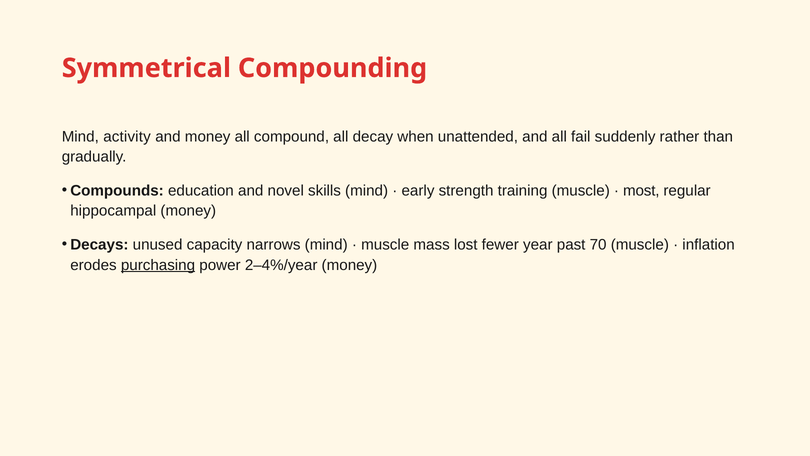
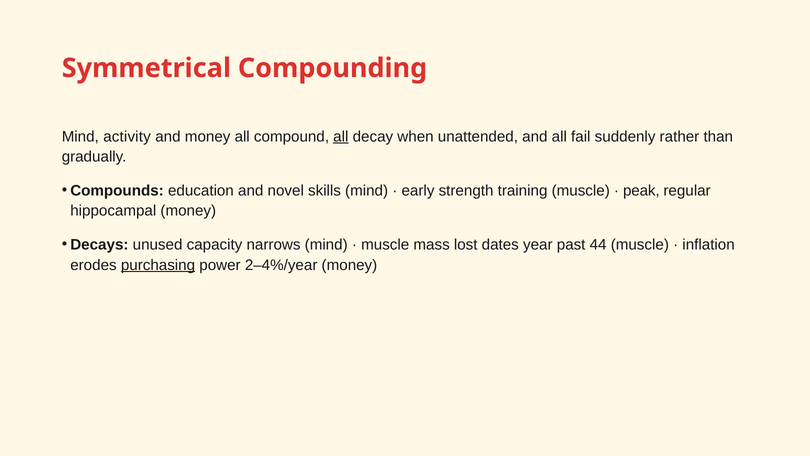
all at (341, 137) underline: none -> present
most: most -> peak
fewer: fewer -> dates
70: 70 -> 44
